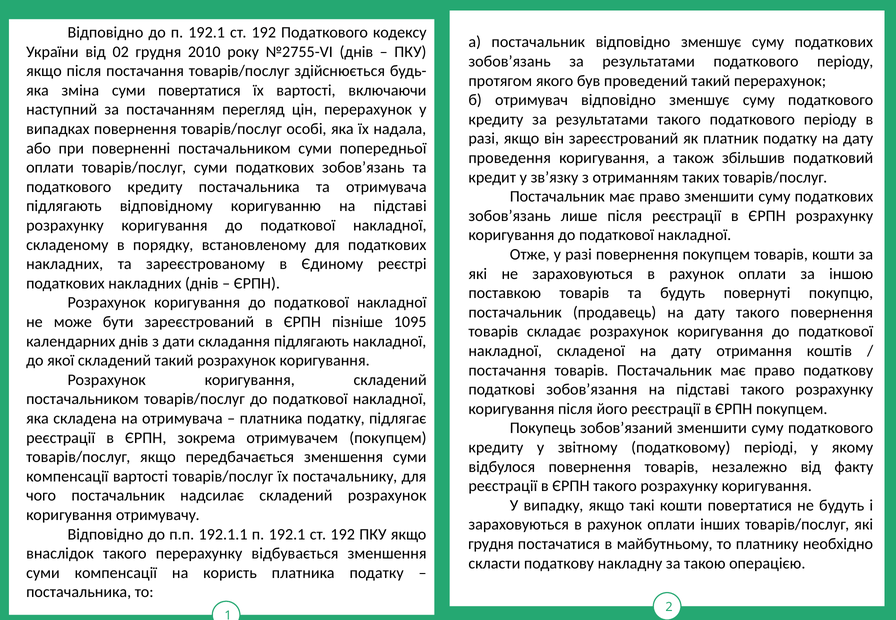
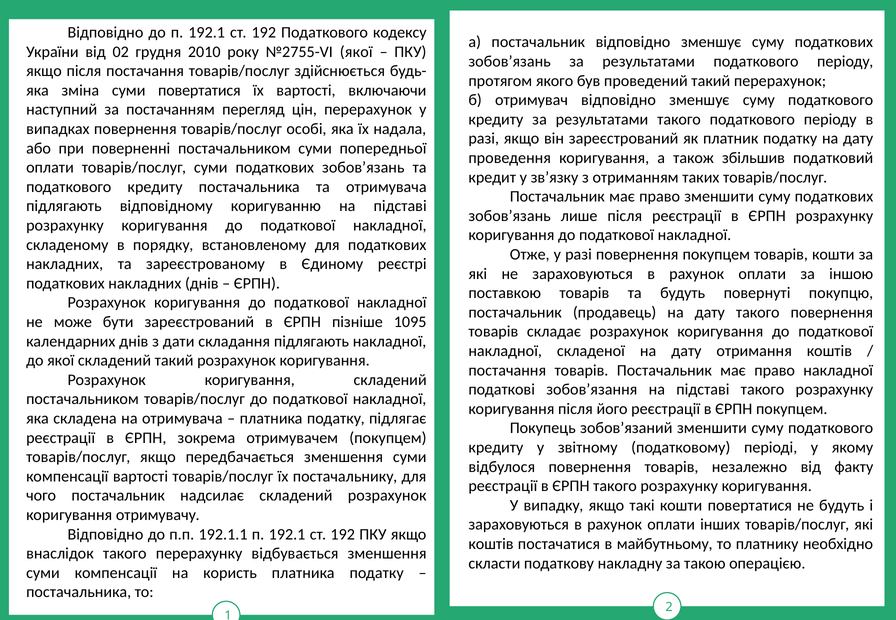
№2755-VI днів: днів -> якої
право податкову: податкову -> накладної
грудня at (491, 544): грудня -> коштів
